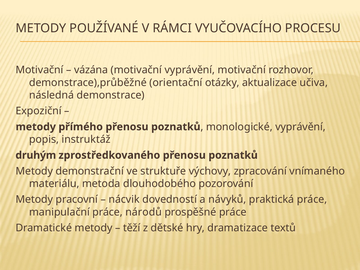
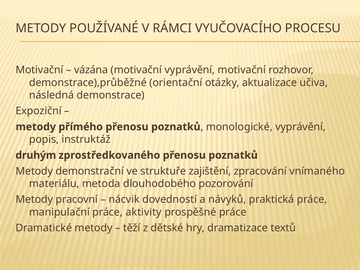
výchovy: výchovy -> zajištění
národů: národů -> aktivity
